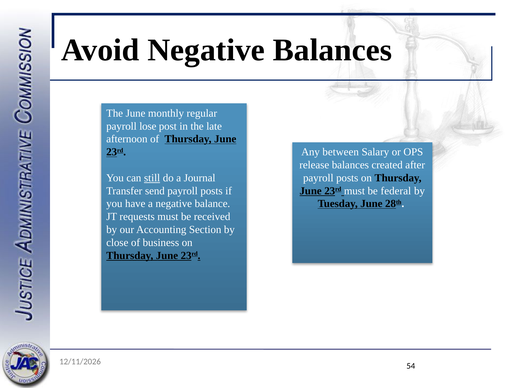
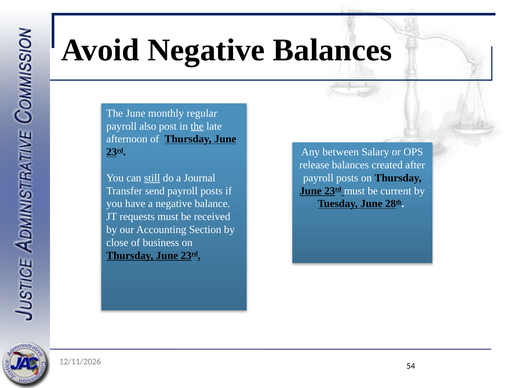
lose: lose -> also
the at (197, 126) underline: none -> present
federal: federal -> current
